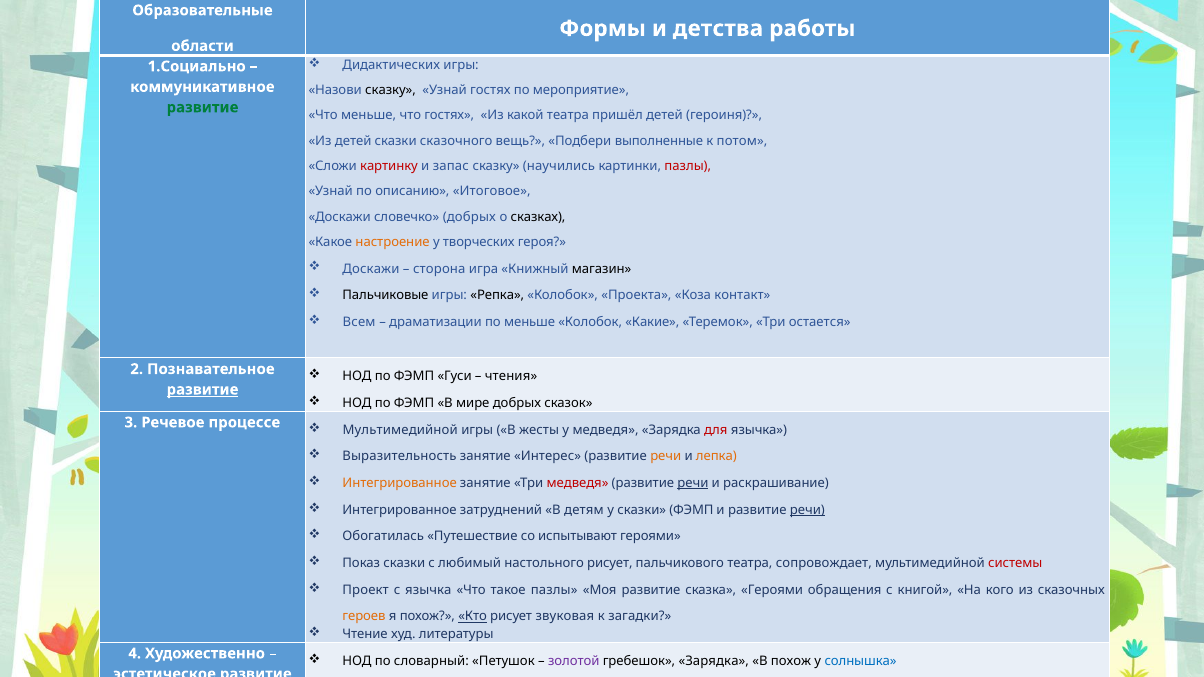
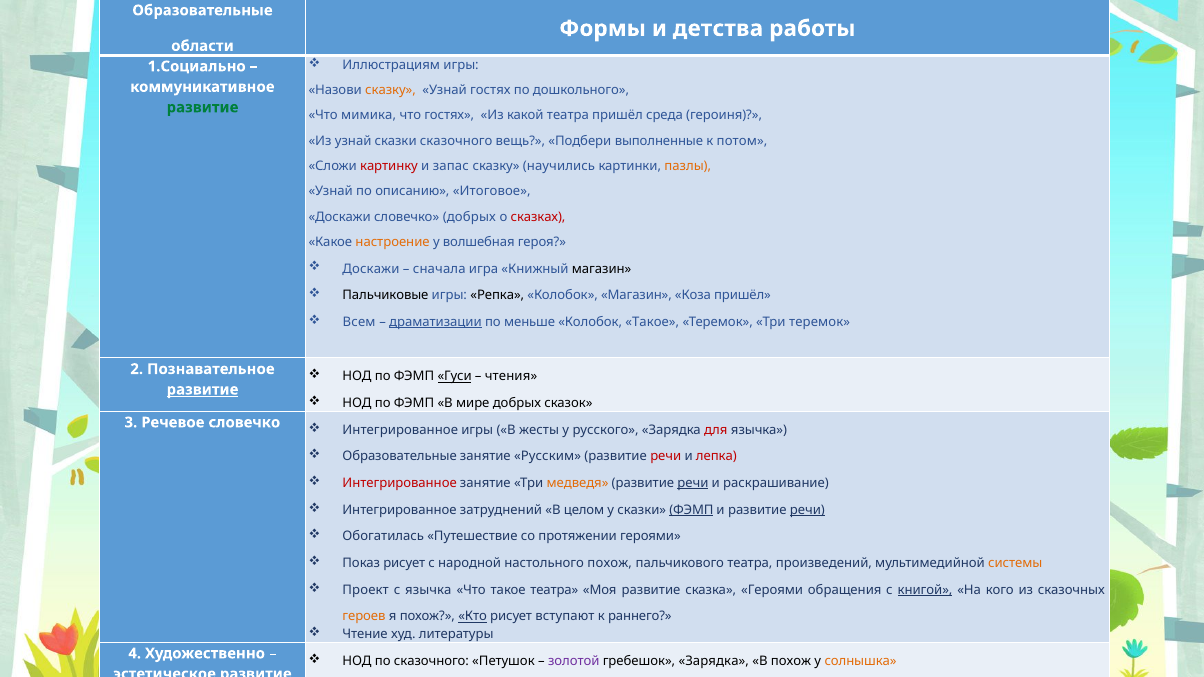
Дидактических: Дидактических -> Иллюстрациям
сказку at (391, 90) colour: black -> orange
мероприятие: мероприятие -> дошкольного
Что меньше: меньше -> мимика
пришёл детей: детей -> среда
Из детей: детей -> узнай
пазлы at (688, 166) colour: red -> orange
сказках colour: black -> red
творческих: творческих -> волшебная
сторона: сторона -> сначала
Колобок Проекта: Проекта -> Магазин
Коза контакт: контакт -> пришёл
драматизации underline: none -> present
Колобок Какие: Какие -> Такое
Три остается: остается -> теремок
Гуси underline: none -> present
Речевое процессе: процессе -> словечко
Мультимедийной at (400, 430): Мультимедийной -> Интегрированное
у медведя: медведя -> русского
Выразительность at (400, 457): Выразительность -> Образовательные
Интерес: Интерес -> Русским
речи at (666, 457) colour: orange -> red
лепка at (716, 457) colour: orange -> red
Интегрированное at (400, 483) colour: orange -> red
медведя at (578, 483) colour: red -> orange
детям: детям -> целом
ФЭМП at (691, 510) underline: none -> present
испытывают: испытывают -> протяжении
Показ сказки: сказки -> рисует
любимый: любимый -> народной
настольного рисует: рисует -> похож
сопровождает: сопровождает -> произведений
системы colour: red -> orange
такое пазлы: пазлы -> театра
книгой underline: none -> present
звуковая: звуковая -> вступают
загадки: загадки -> раннего
по словарный: словарный -> сказочного
солнышка colour: blue -> orange
